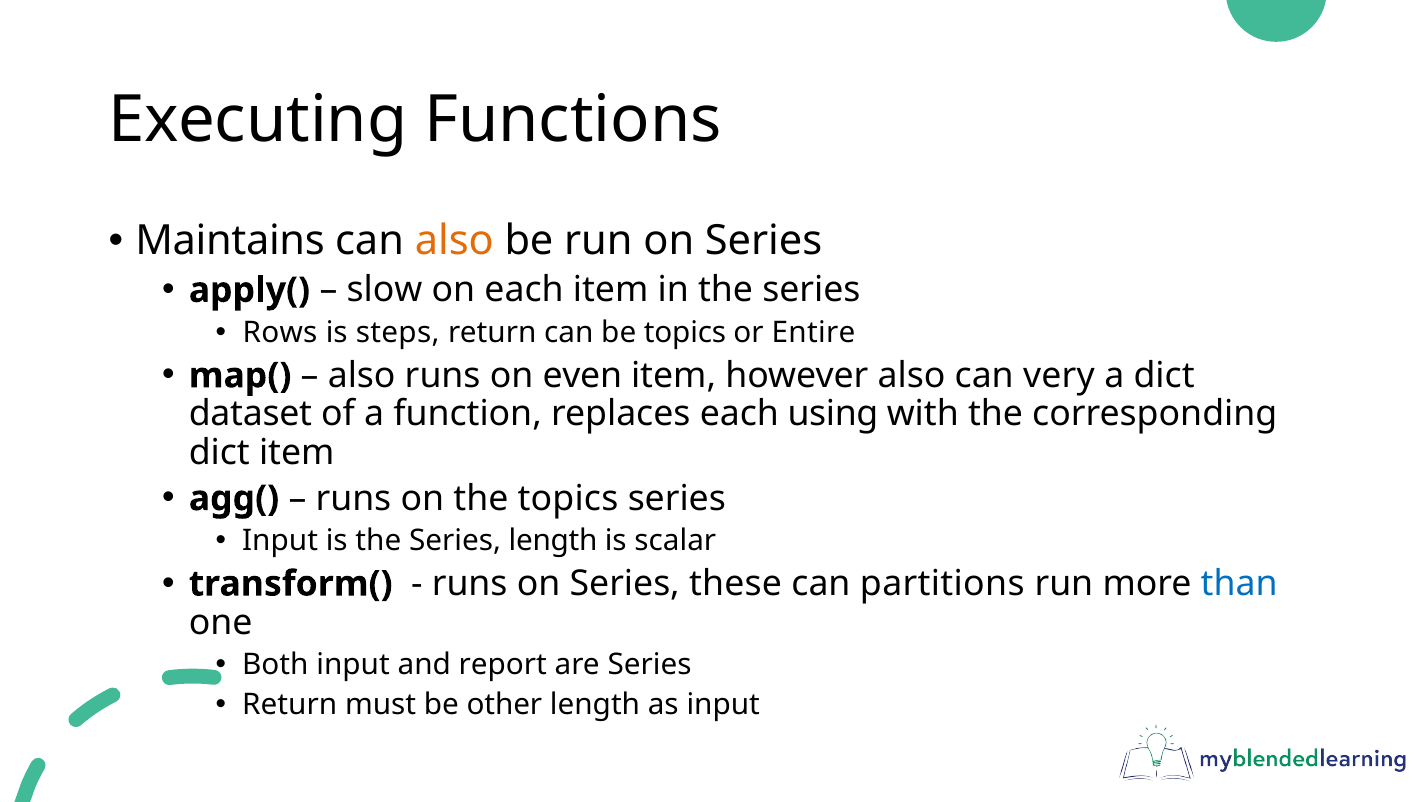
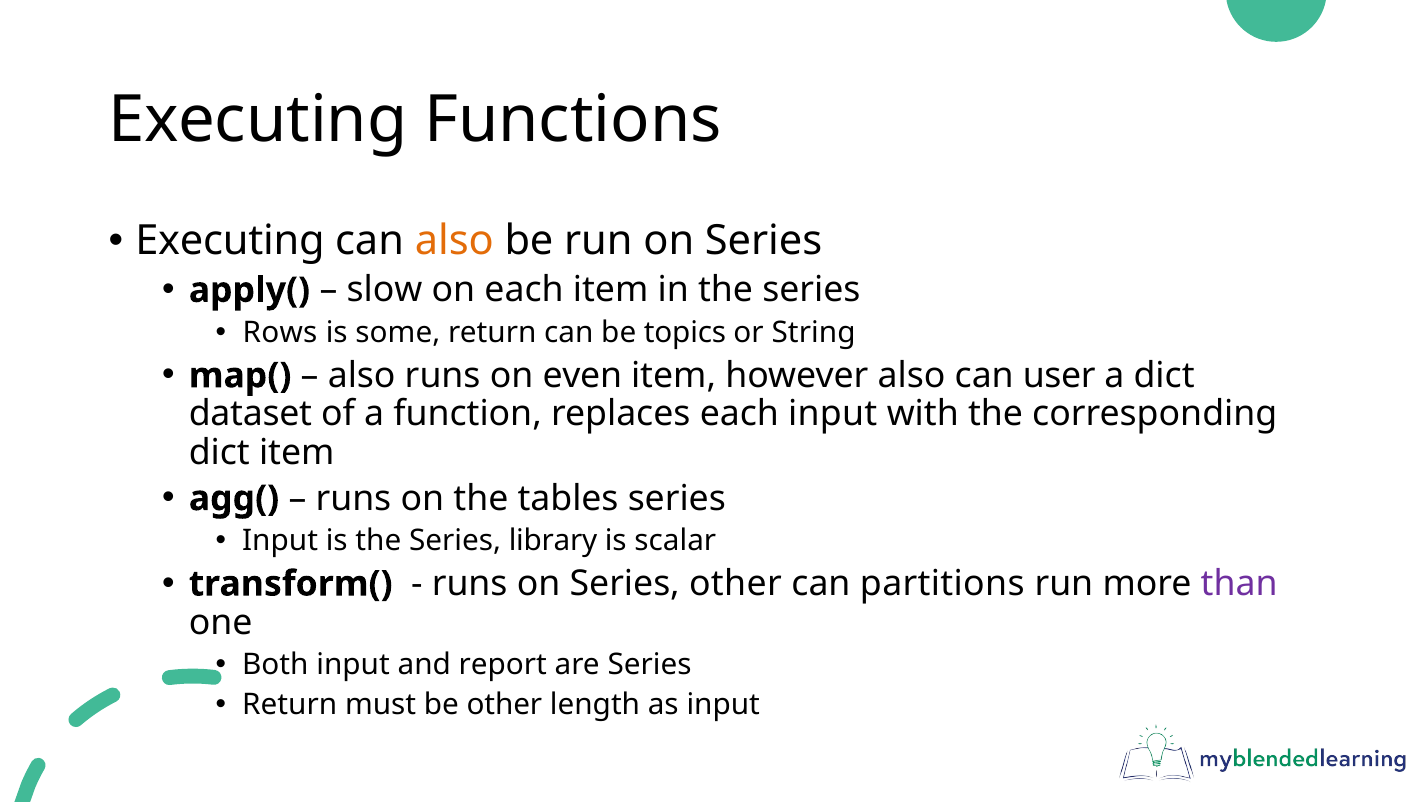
Maintains at (230, 241): Maintains -> Executing
steps: steps -> some
Entire: Entire -> String
very: very -> user
each using: using -> input
the topics: topics -> tables
Series length: length -> library
Series these: these -> other
than colour: blue -> purple
